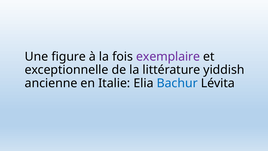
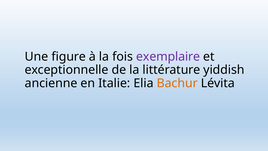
Bachur colour: blue -> orange
